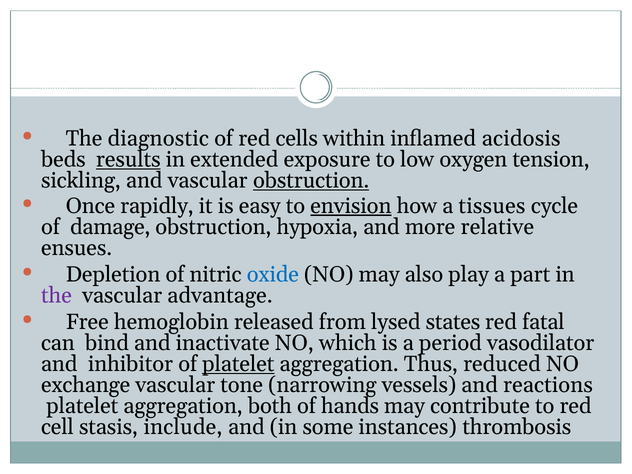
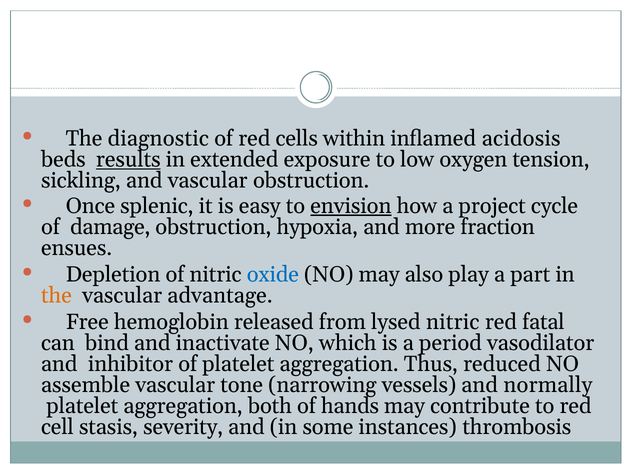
obstruction at (311, 181) underline: present -> none
rapidly: rapidly -> splenic
tissues: tissues -> project
relative: relative -> fraction
the at (56, 295) colour: purple -> orange
lysed states: states -> nitric
platelet at (238, 364) underline: present -> none
exchange: exchange -> assemble
reactions: reactions -> normally
include: include -> severity
